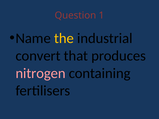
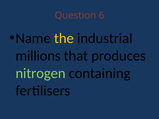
1: 1 -> 6
convert: convert -> millions
nitrogen colour: pink -> light green
